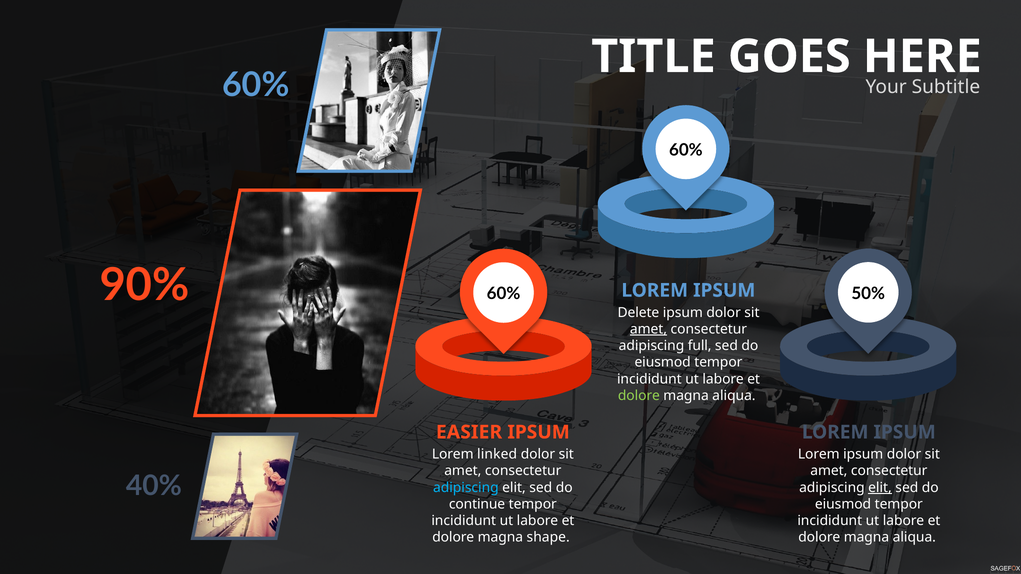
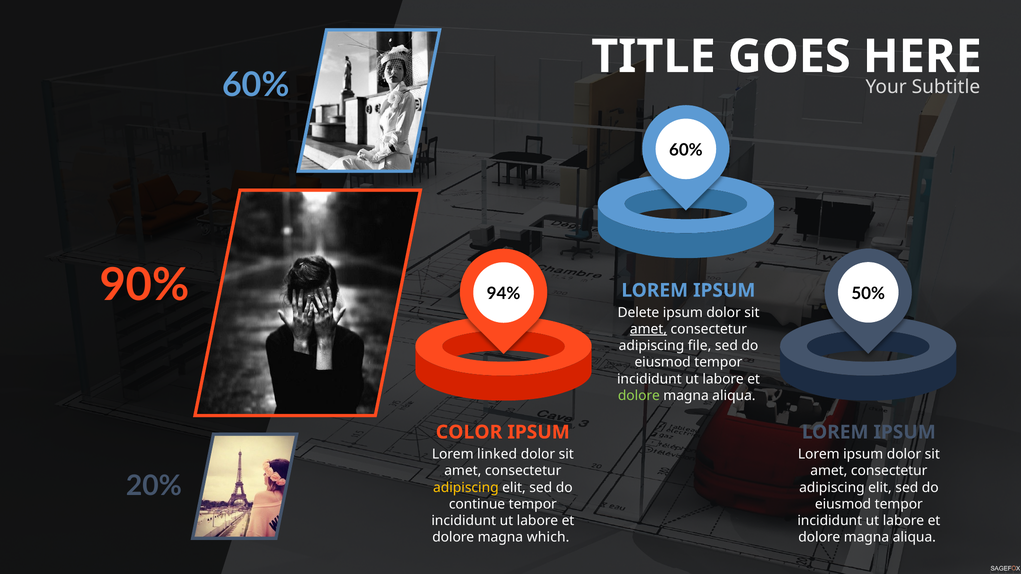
60% at (504, 294): 60% -> 94%
full: full -> file
EASIER: EASIER -> COLOR
40%: 40% -> 20%
adipiscing at (466, 488) colour: light blue -> yellow
elit at (880, 488) underline: present -> none
shape: shape -> which
